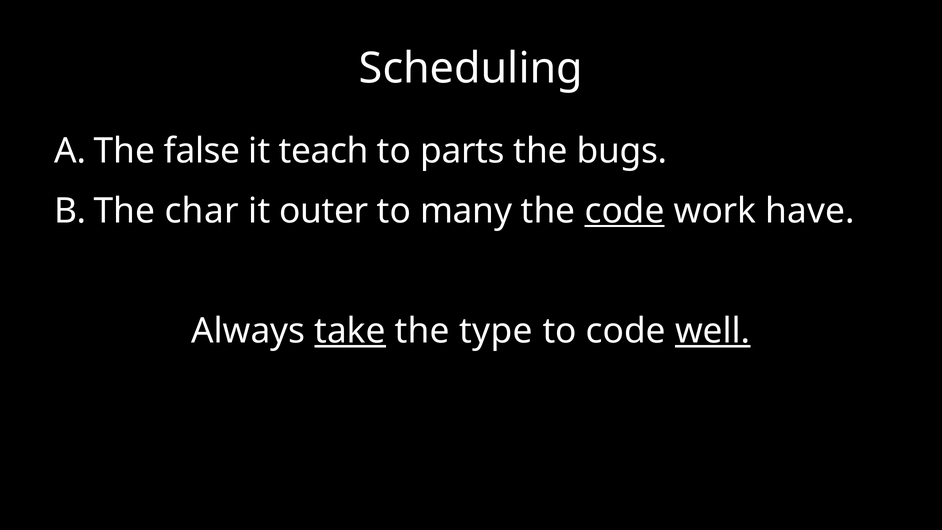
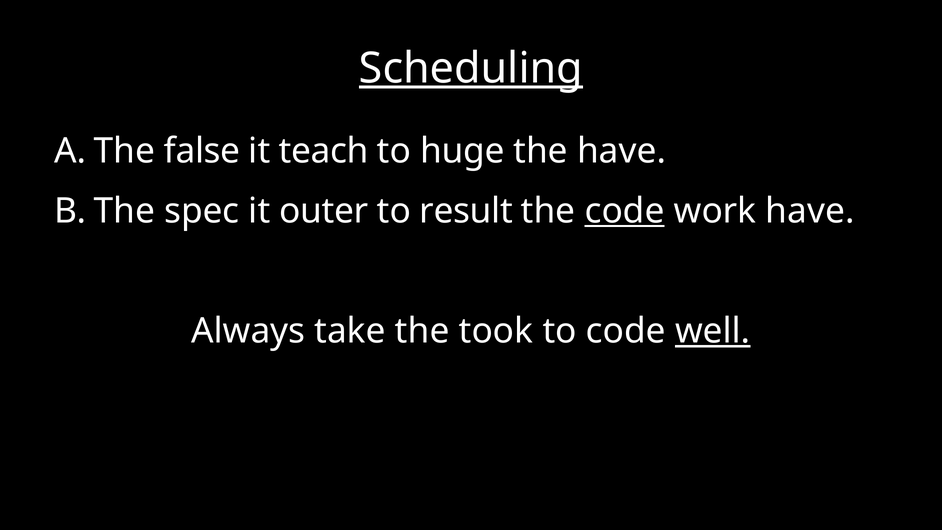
Scheduling underline: none -> present
parts: parts -> huge
the bugs: bugs -> have
char: char -> spec
many: many -> result
take underline: present -> none
type: type -> took
